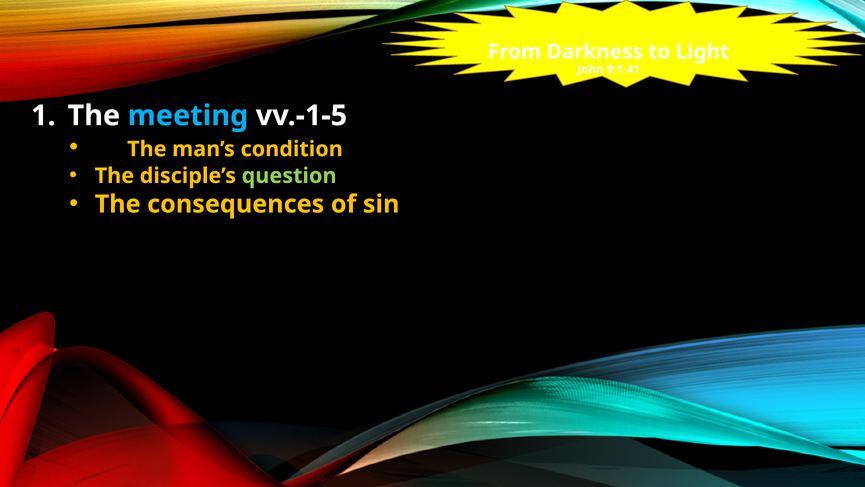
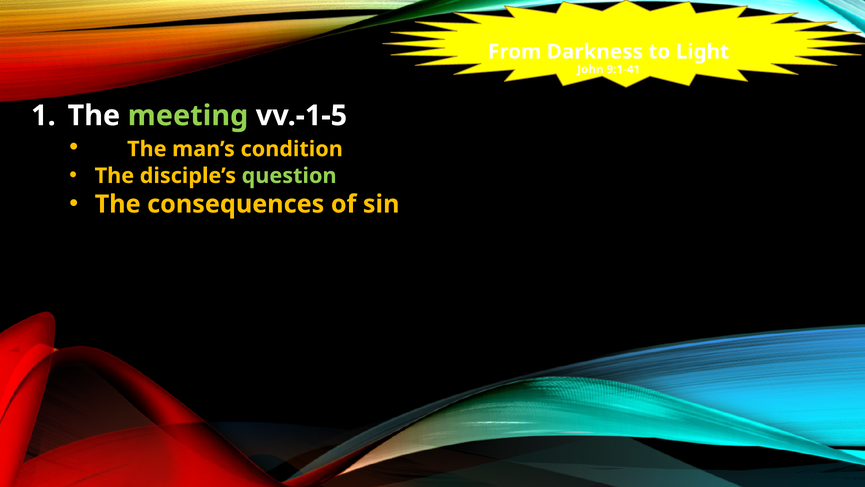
meeting colour: light blue -> light green
